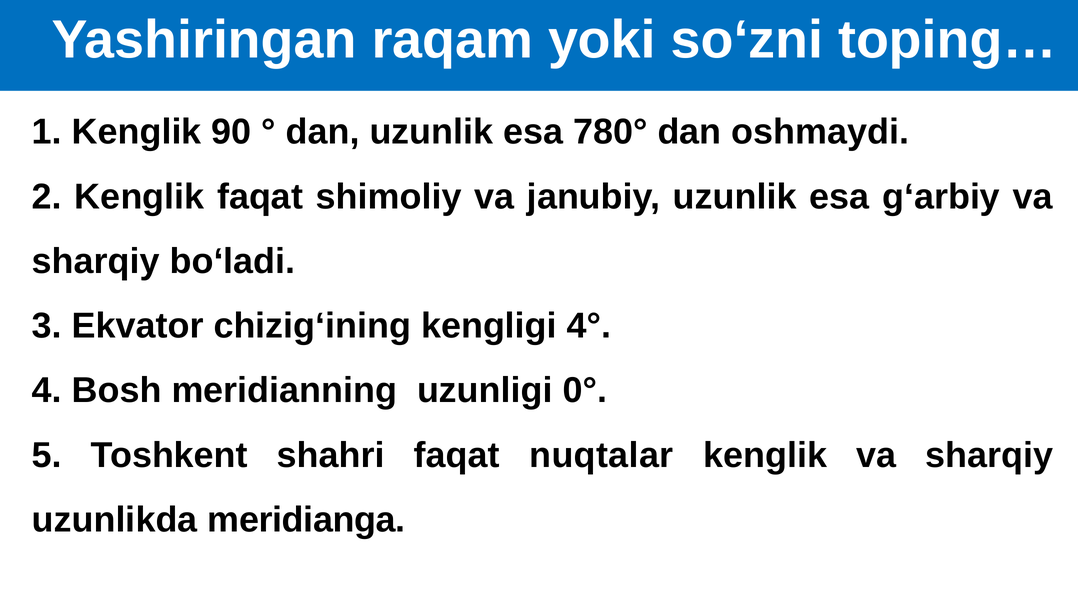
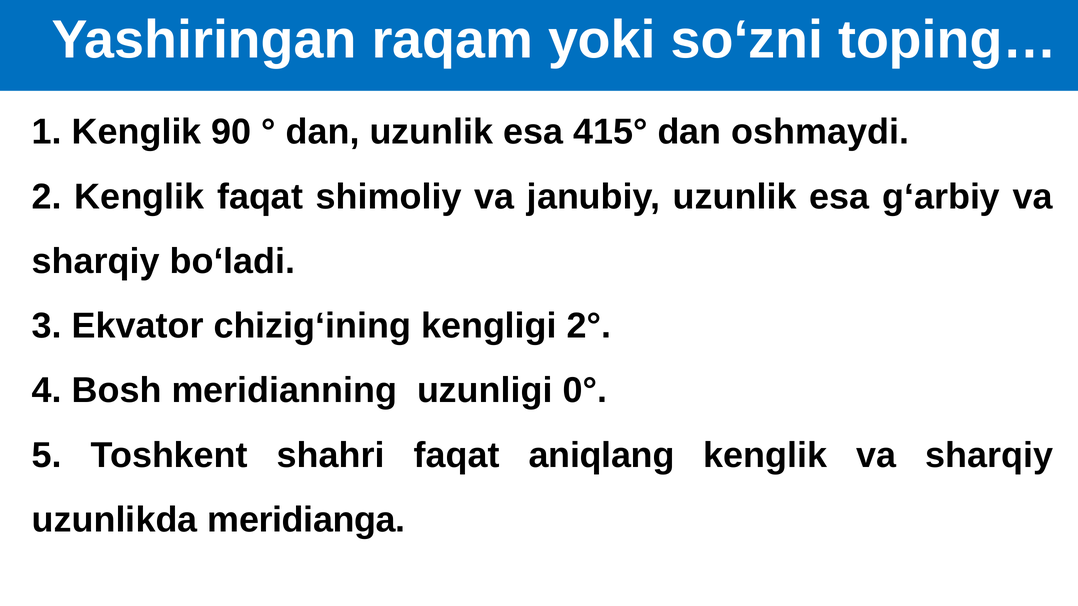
780°: 780° -> 415°
4°: 4° -> 2°
nuqtalar: nuqtalar -> aniqlang
